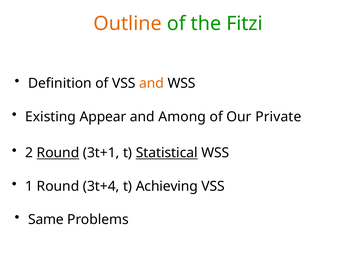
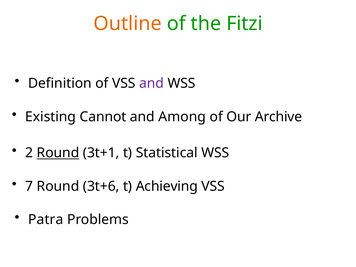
and at (152, 83) colour: orange -> purple
Appear: Appear -> Cannot
Private: Private -> Archive
Statistical underline: present -> none
1: 1 -> 7
3t+4: 3t+4 -> 3t+6
Same: Same -> Patra
